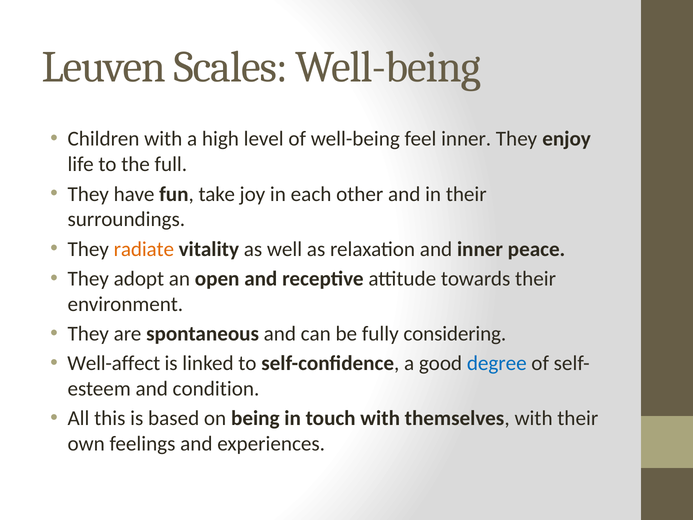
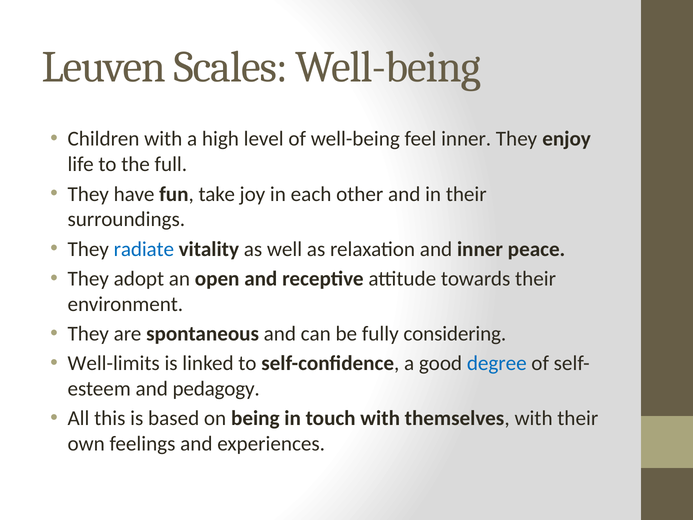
radiate colour: orange -> blue
Well-affect: Well-affect -> Well-limits
condition: condition -> pedagogy
